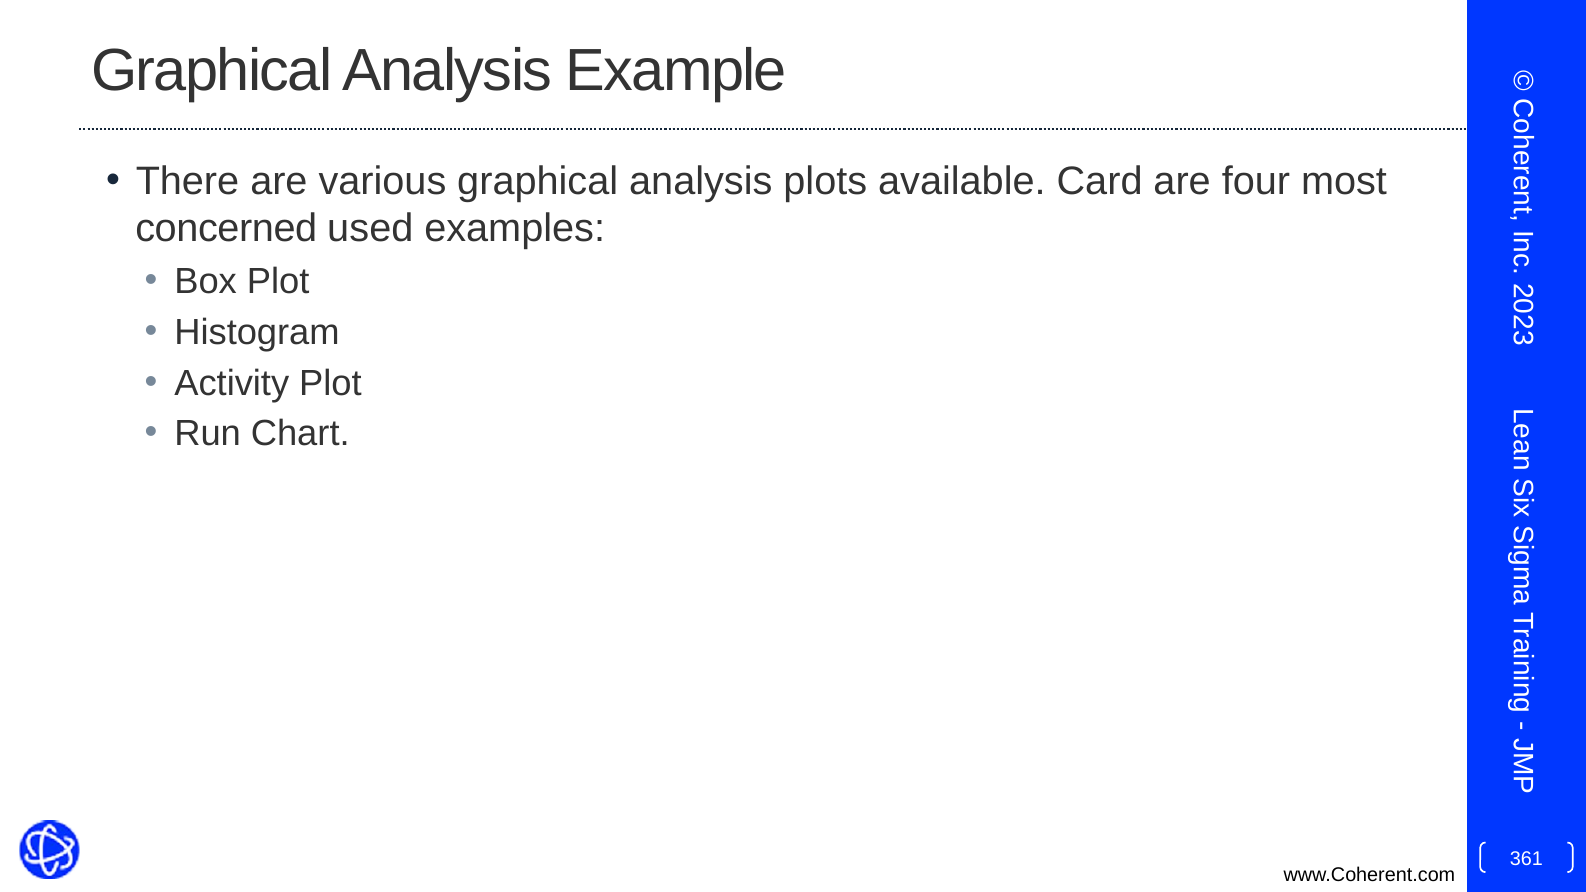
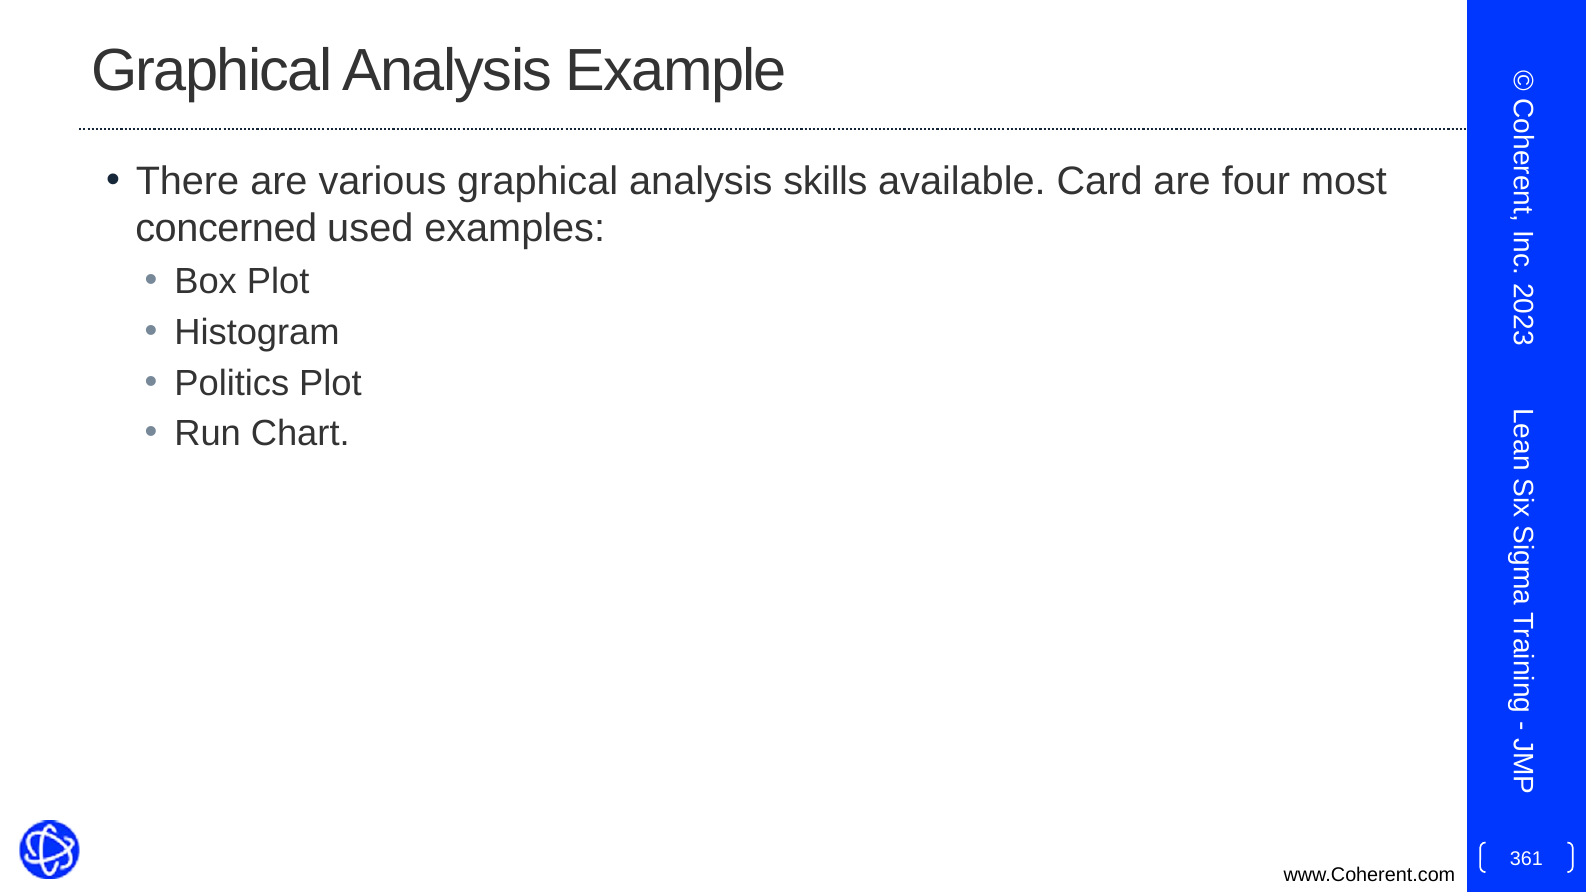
plots: plots -> skills
Activity: Activity -> Politics
